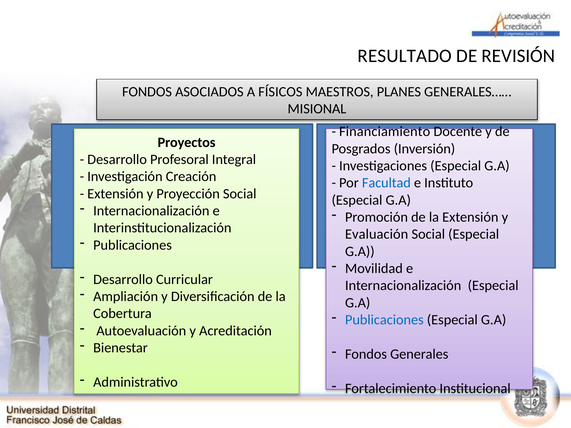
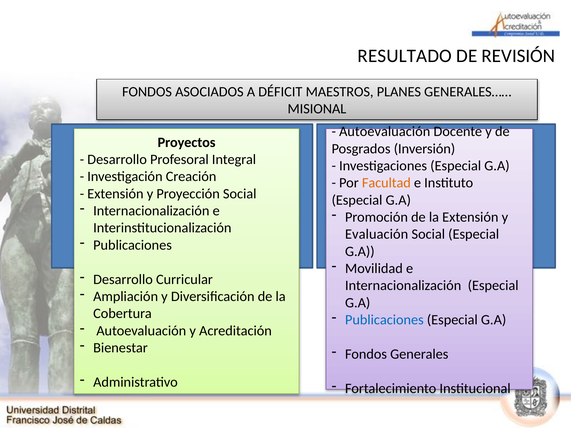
FÍSICOS: FÍSICOS -> DÉFICIT
Financiamiento at (385, 132): Financiamiento -> Autoevaluación
Facultad colour: blue -> orange
